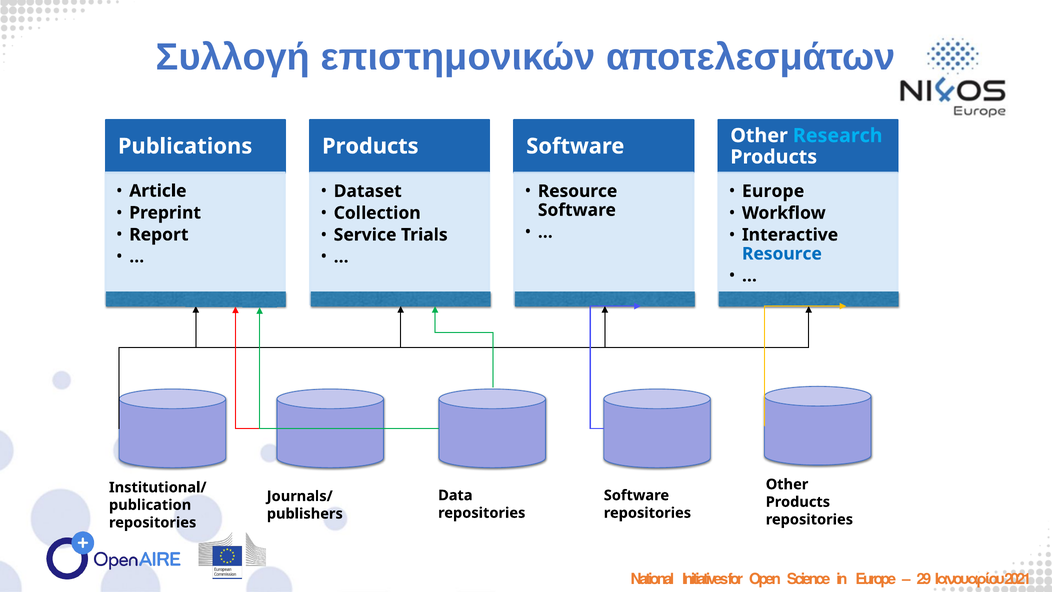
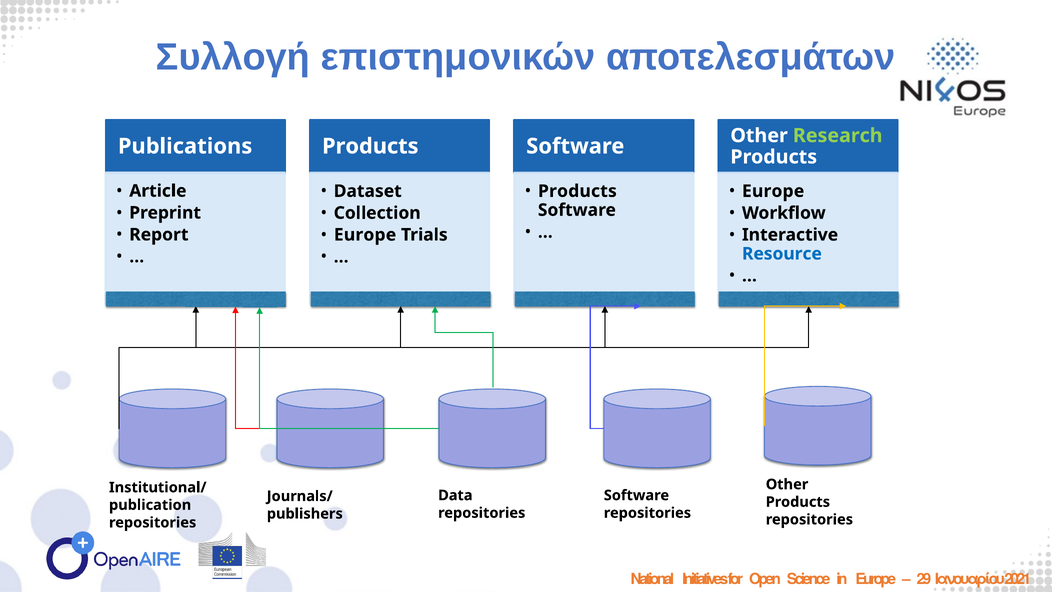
Research colour: light blue -> light green
Resource at (578, 191): Resource -> Products
Service at (365, 235): Service -> Europe
